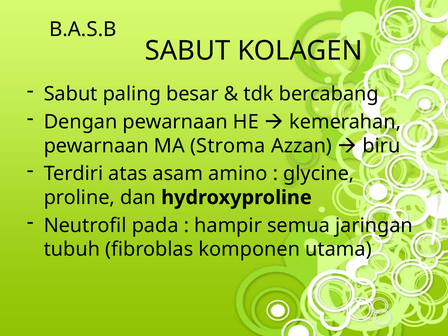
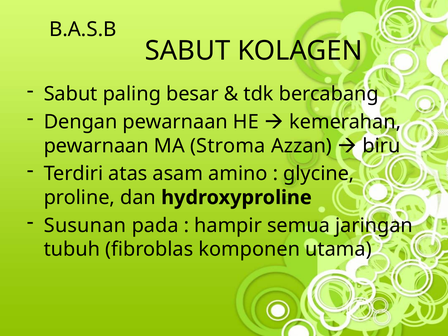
Neutrofil: Neutrofil -> Susunan
